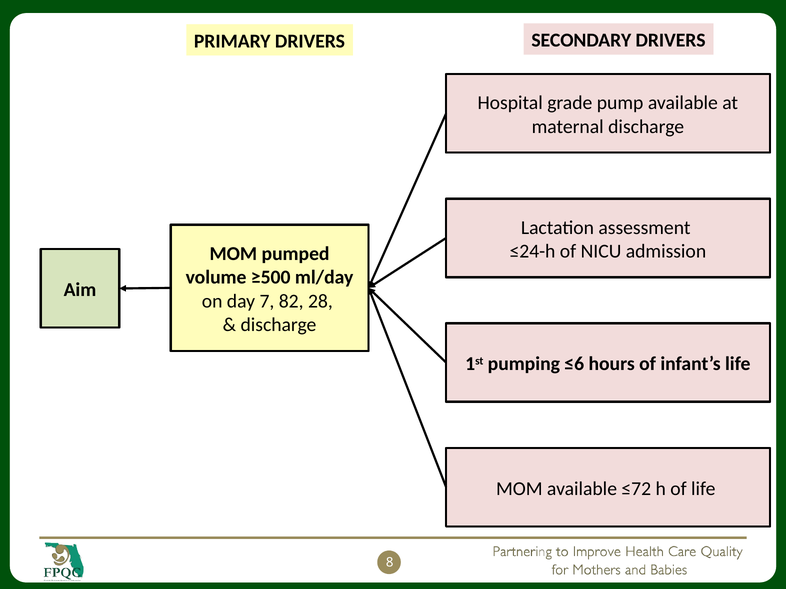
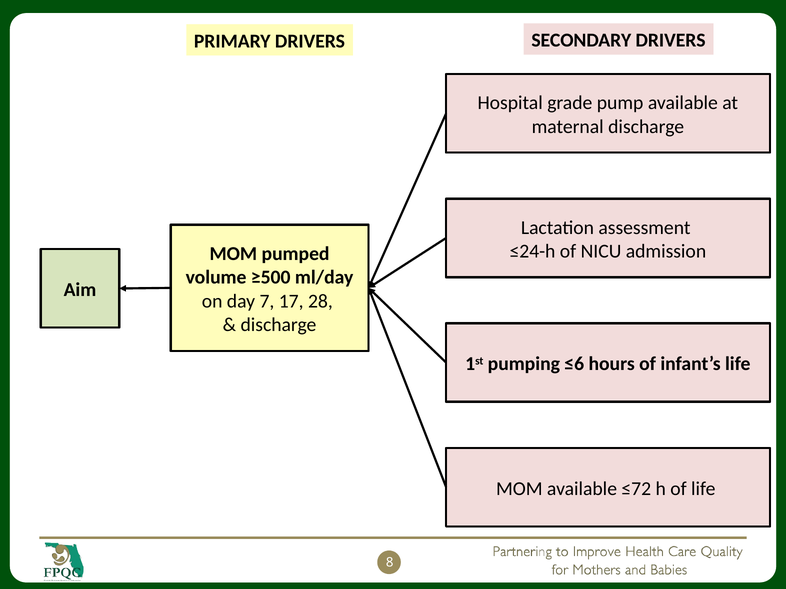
82: 82 -> 17
